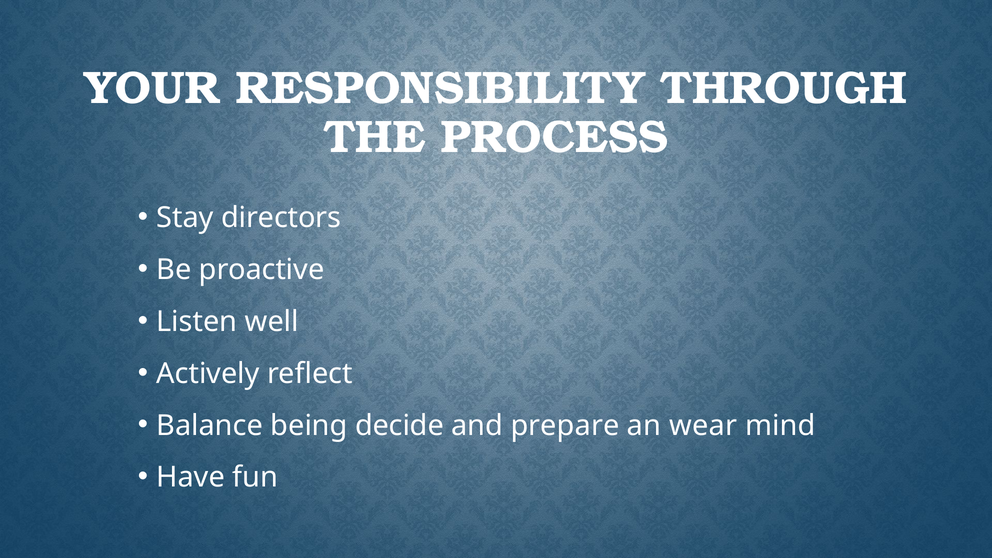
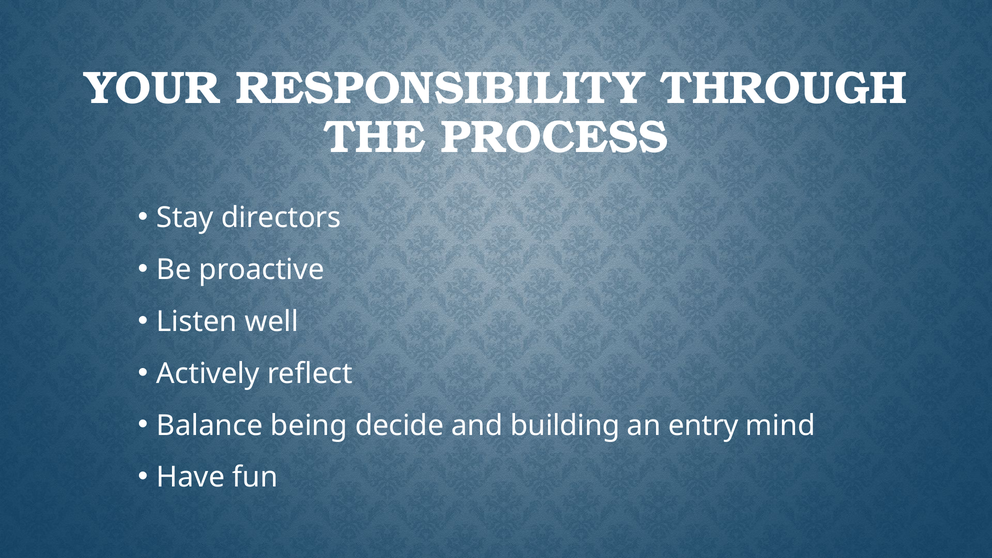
prepare: prepare -> building
wear: wear -> entry
